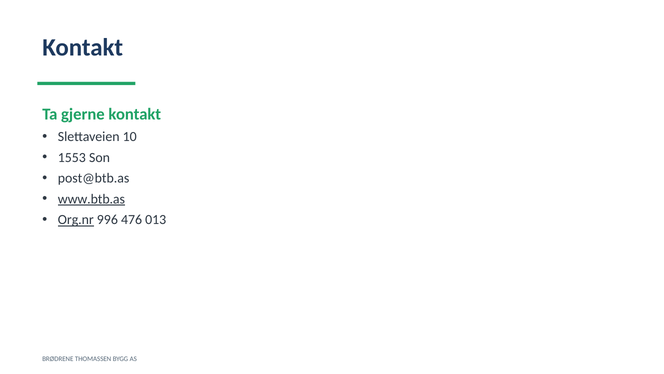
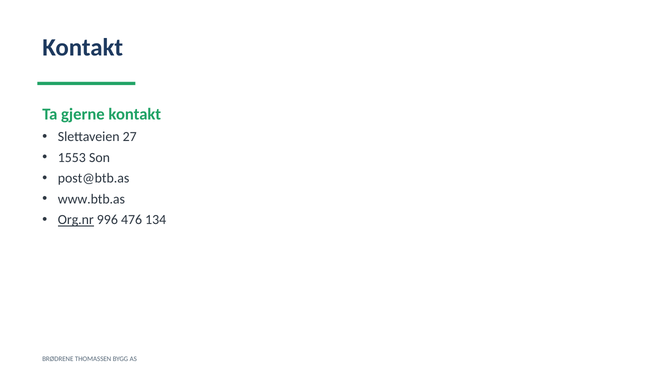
10: 10 -> 27
www.btb.as underline: present -> none
013: 013 -> 134
